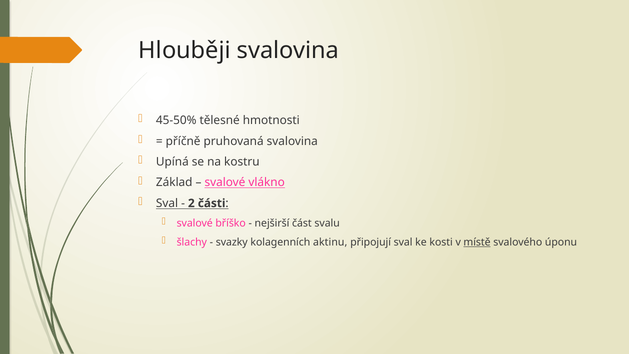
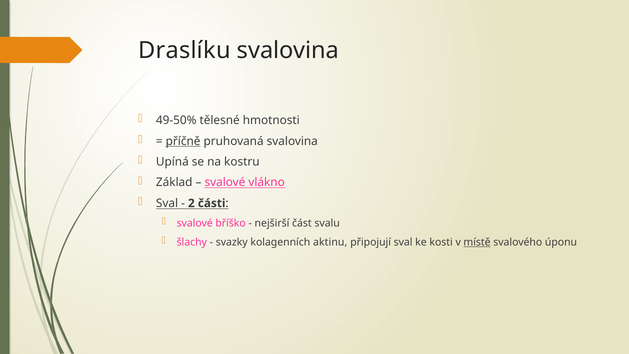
Hlouběji: Hlouběji -> Draslíku
45-50%: 45-50% -> 49-50%
příčně underline: none -> present
